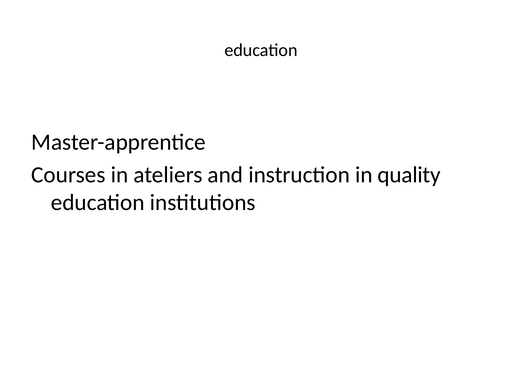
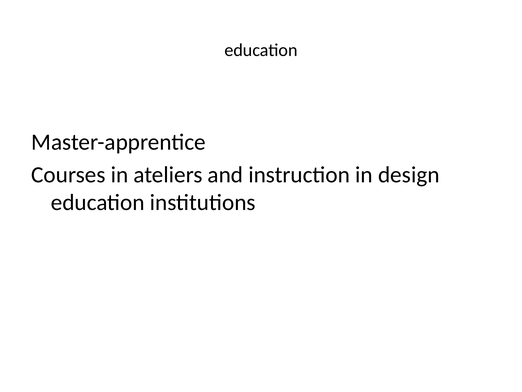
quality: quality -> design
